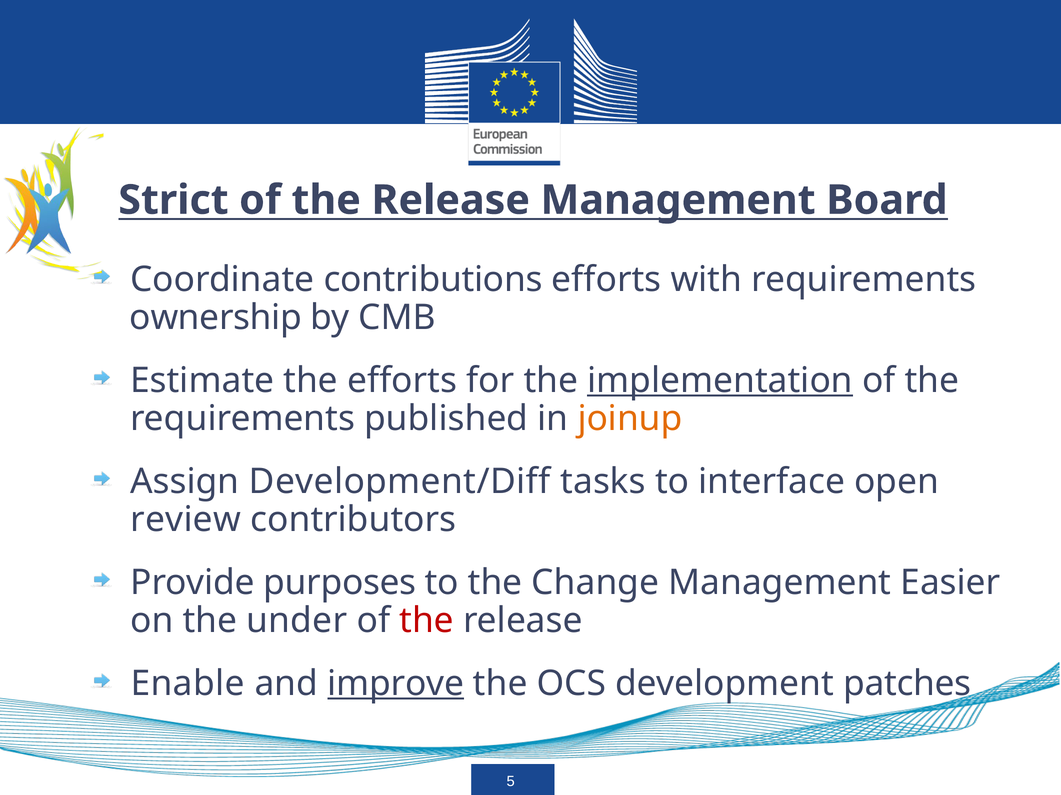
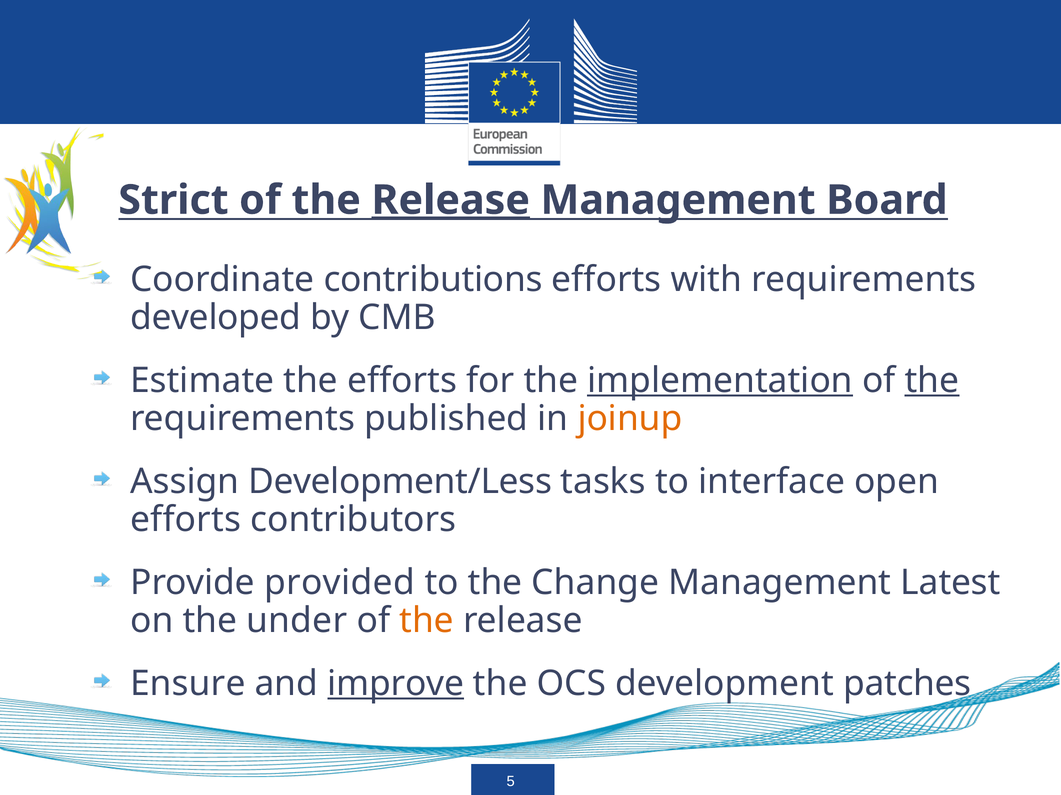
Release at (451, 200) underline: none -> present
ownership: ownership -> developed
the at (932, 381) underline: none -> present
Development/Diff: Development/Diff -> Development/Less
review at (186, 520): review -> efforts
purposes: purposes -> provided
Easier: Easier -> Latest
the at (427, 621) colour: red -> orange
Enable: Enable -> Ensure
